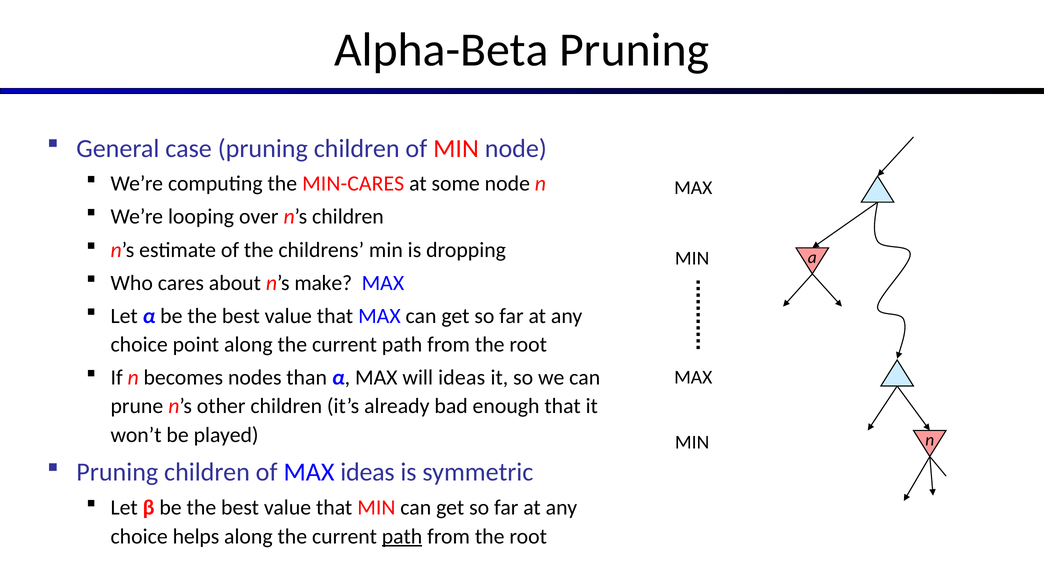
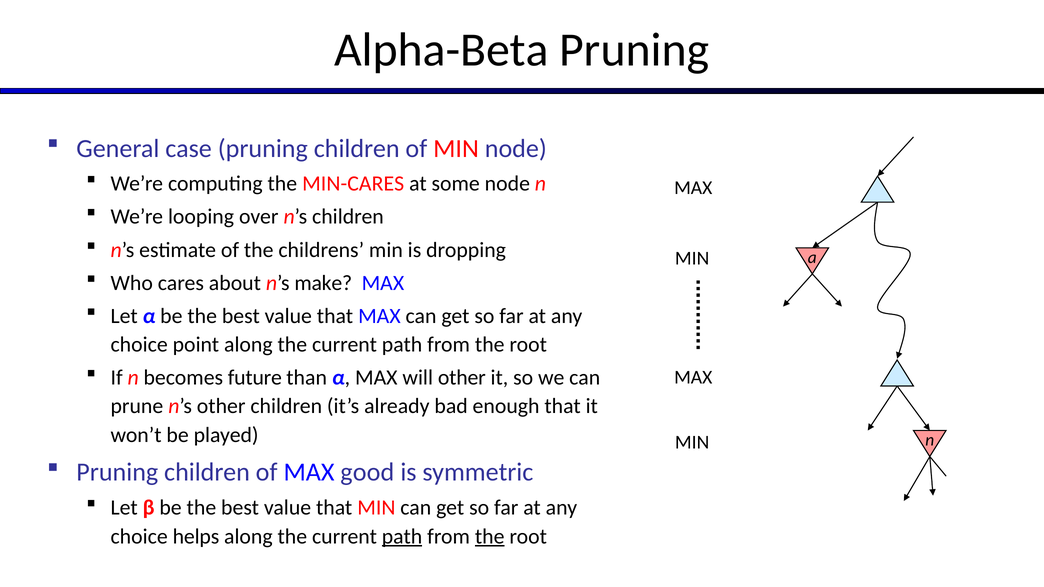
nodes: nodes -> future
will ideas: ideas -> other
MAX ideas: ideas -> good
the at (490, 537) underline: none -> present
